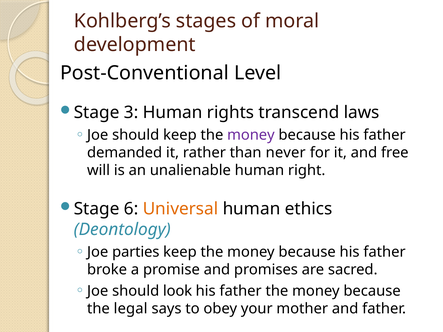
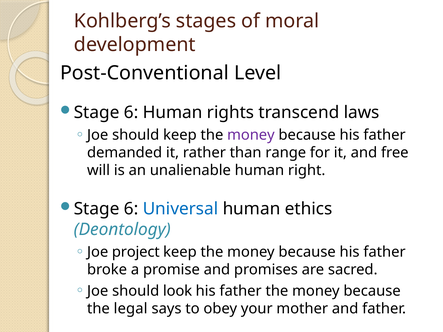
3 at (131, 113): 3 -> 6
never: never -> range
Universal colour: orange -> blue
parties: parties -> project
